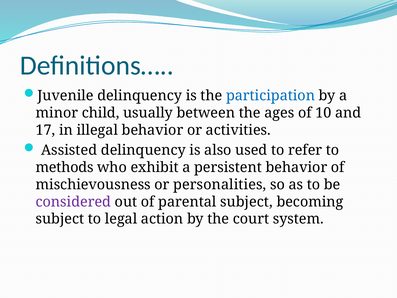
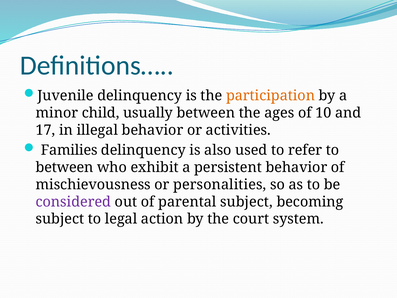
participation colour: blue -> orange
Assisted: Assisted -> Families
methods at (65, 167): methods -> between
